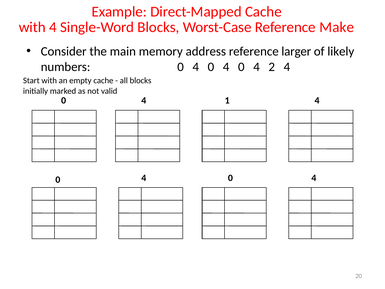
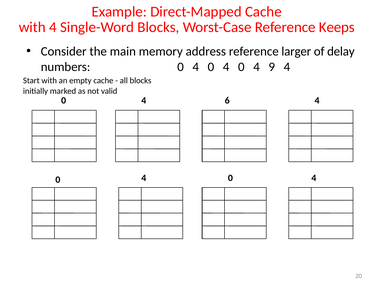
Make: Make -> Keeps
likely: likely -> delay
2: 2 -> 9
1: 1 -> 6
